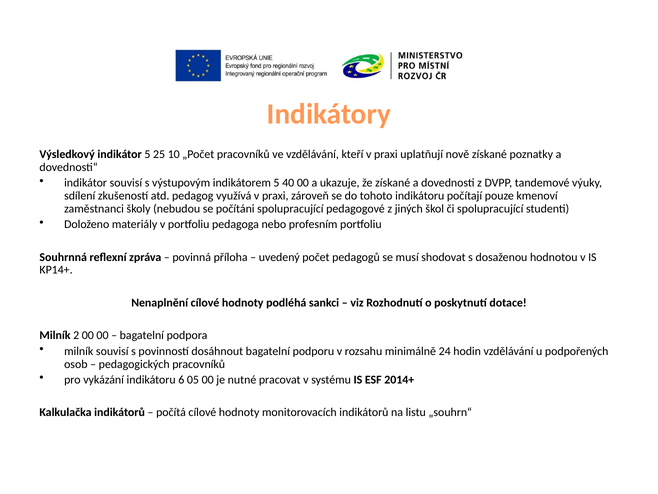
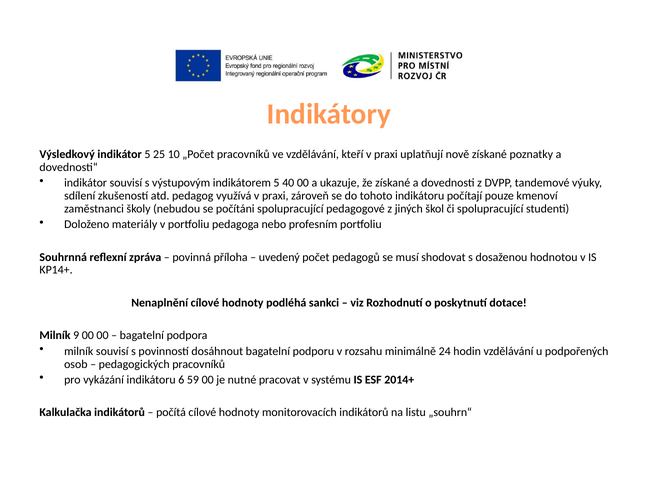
2: 2 -> 9
05: 05 -> 59
